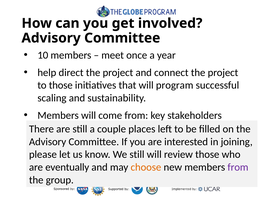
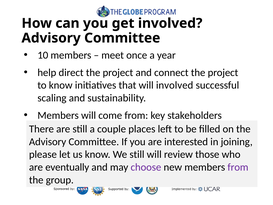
to those: those -> know
will program: program -> involved
choose colour: orange -> purple
